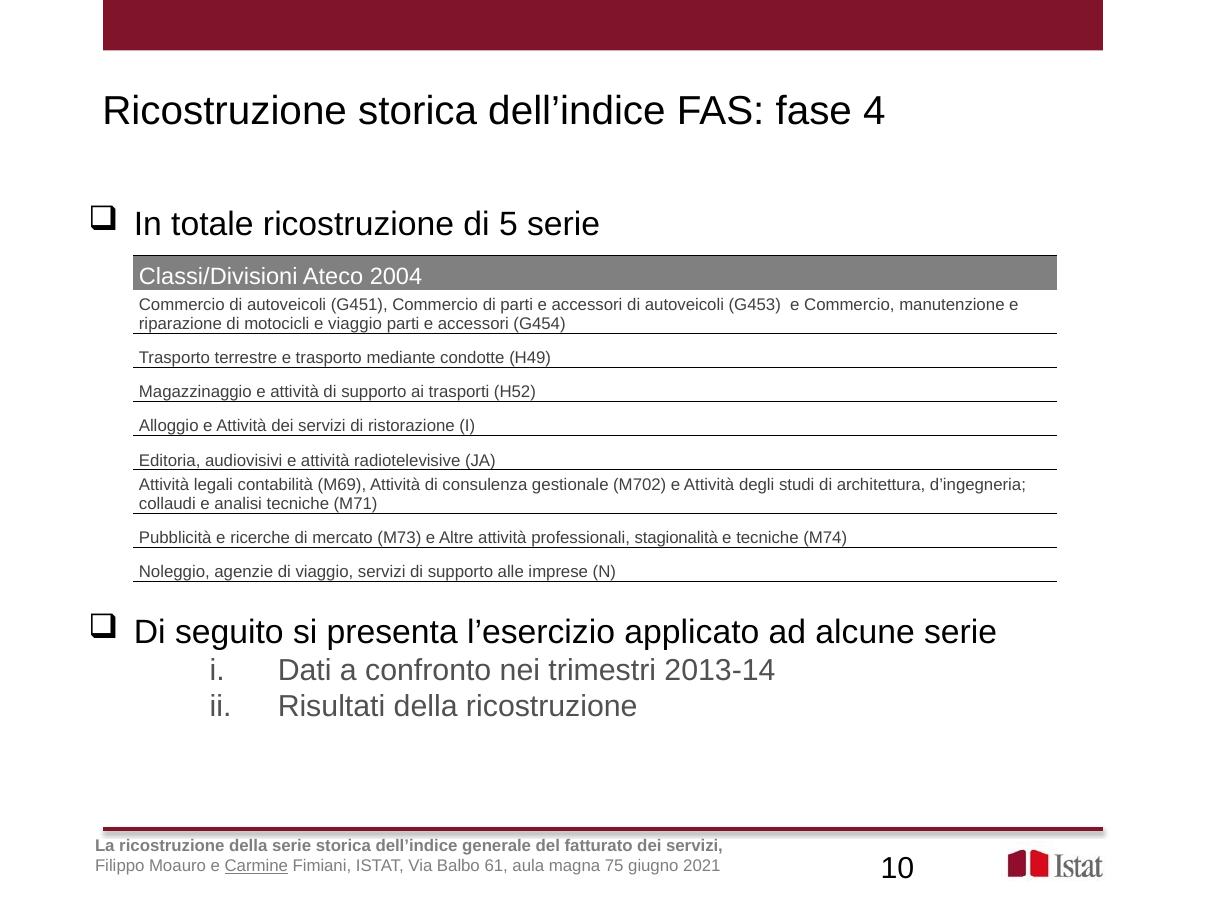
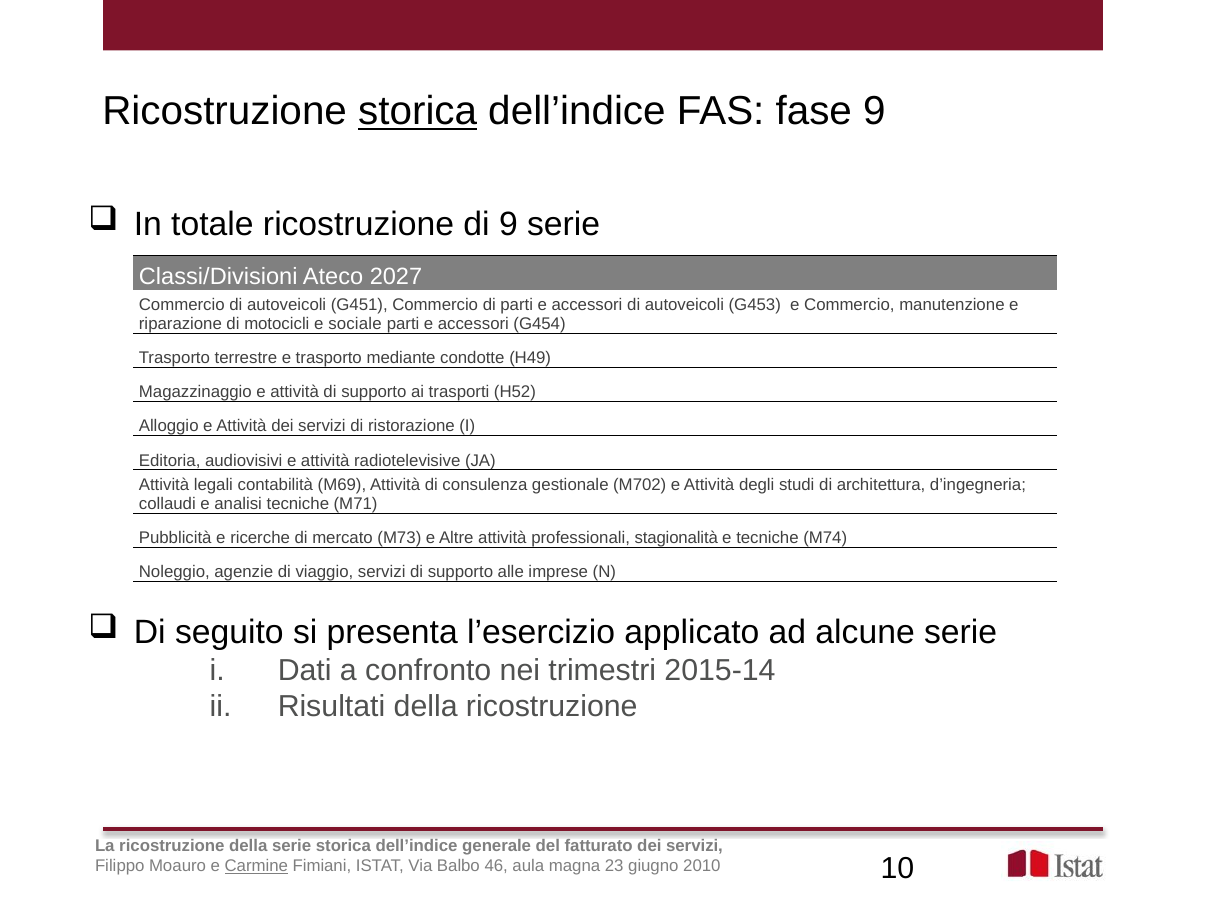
storica at (418, 112) underline: none -> present
fase 4: 4 -> 9
di 5: 5 -> 9
2004: 2004 -> 2027
e viaggio: viaggio -> sociale
2013-14: 2013-14 -> 2015-14
61: 61 -> 46
75: 75 -> 23
2021: 2021 -> 2010
